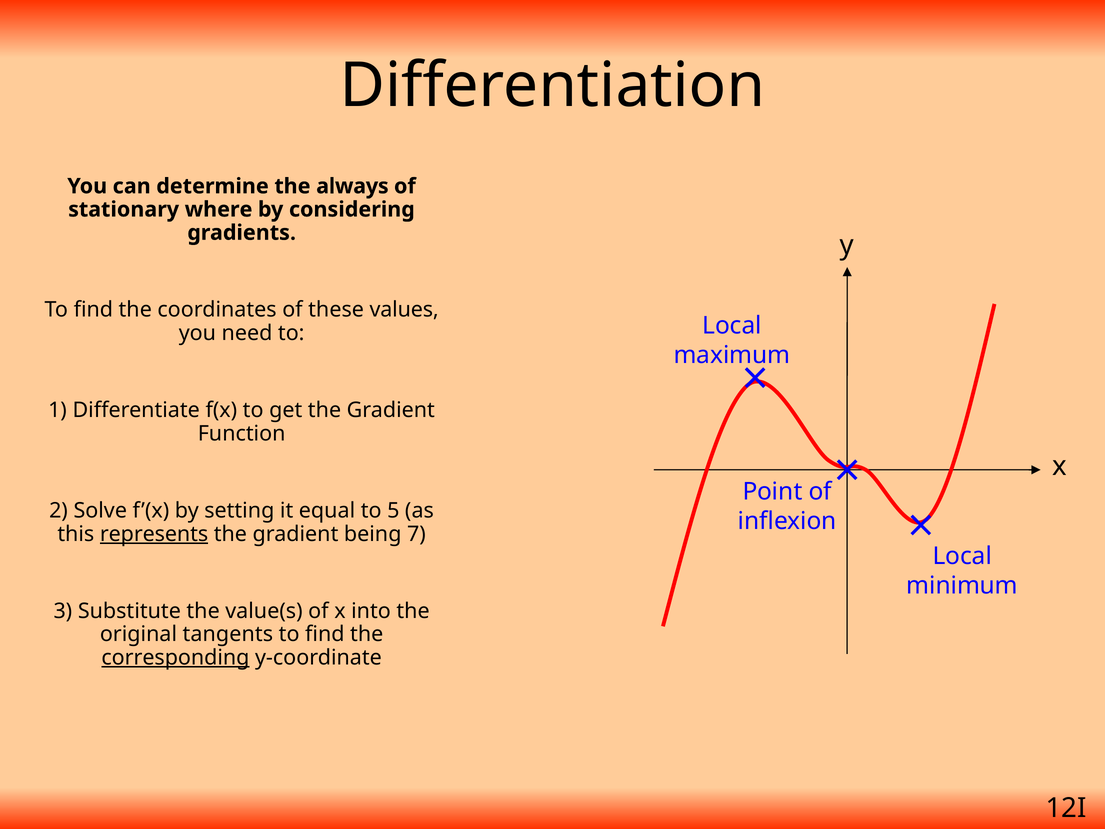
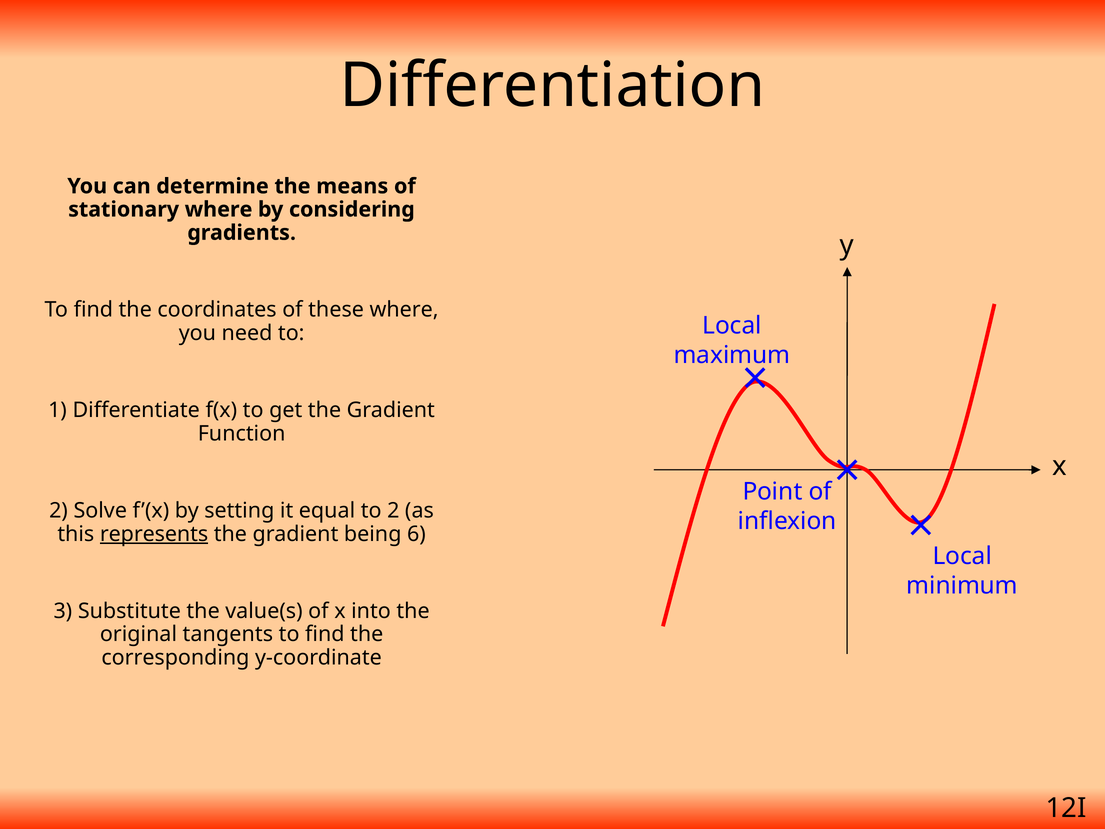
always: always -> means
these values: values -> where
to 5: 5 -> 2
7: 7 -> 6
corresponding underline: present -> none
